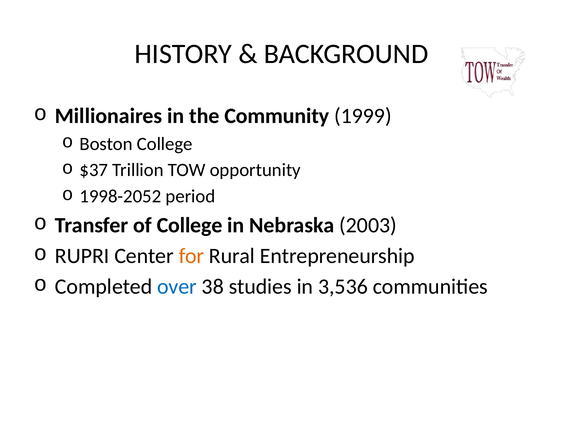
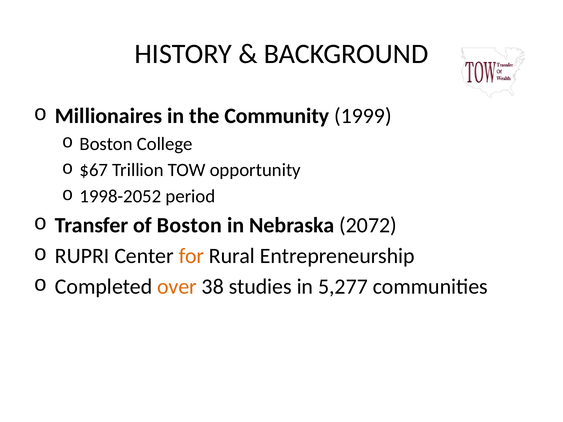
$37: $37 -> $67
of College: College -> Boston
2003: 2003 -> 2072
over colour: blue -> orange
3,536: 3,536 -> 5,277
